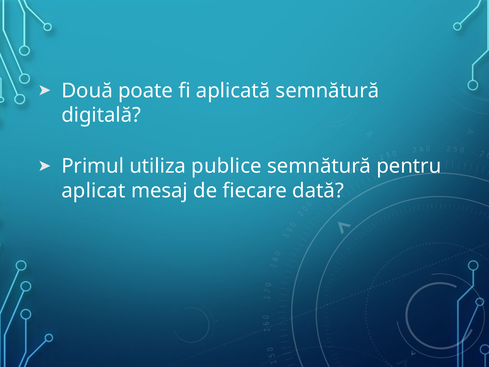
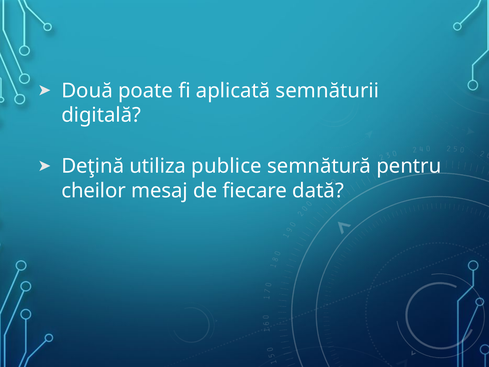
aplicată semnătură: semnătură -> semnăturii
Primul: Primul -> Deţină
aplicat: aplicat -> cheilor
